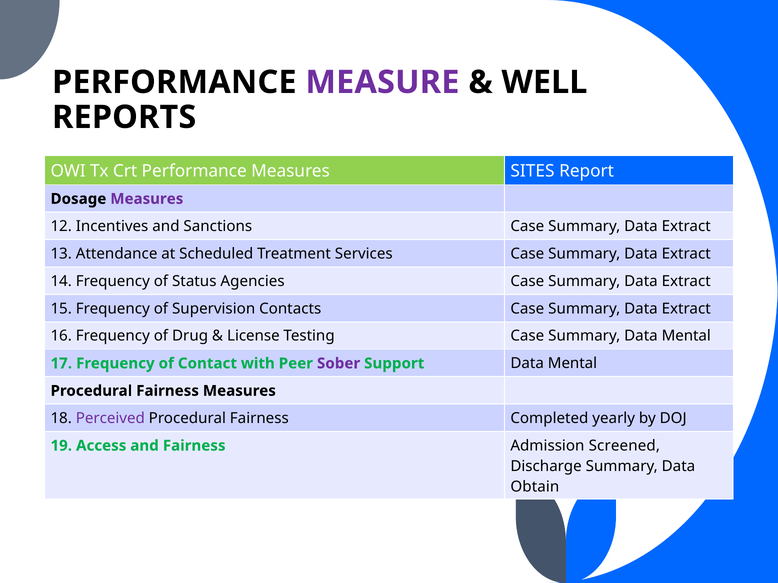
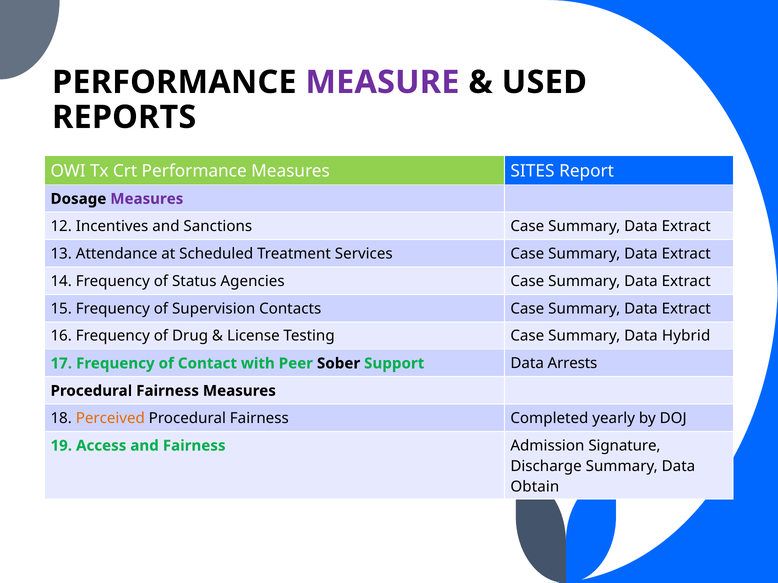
WELL: WELL -> USED
Summary Data Mental: Mental -> Hybrid
Sober colour: purple -> black
Support Data Mental: Mental -> Arrests
Perceived colour: purple -> orange
Screened: Screened -> Signature
